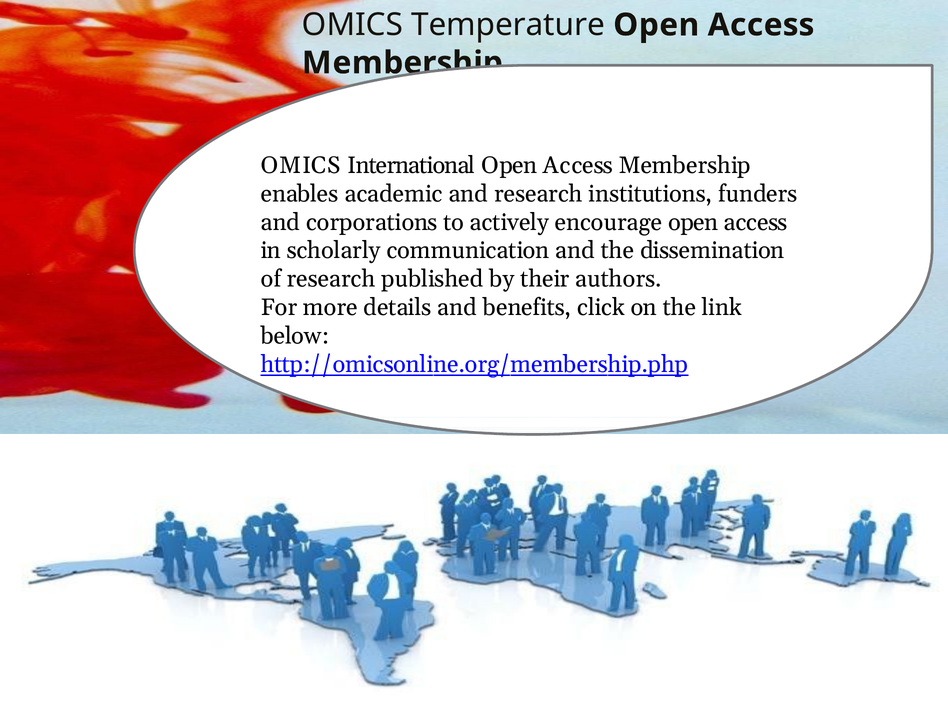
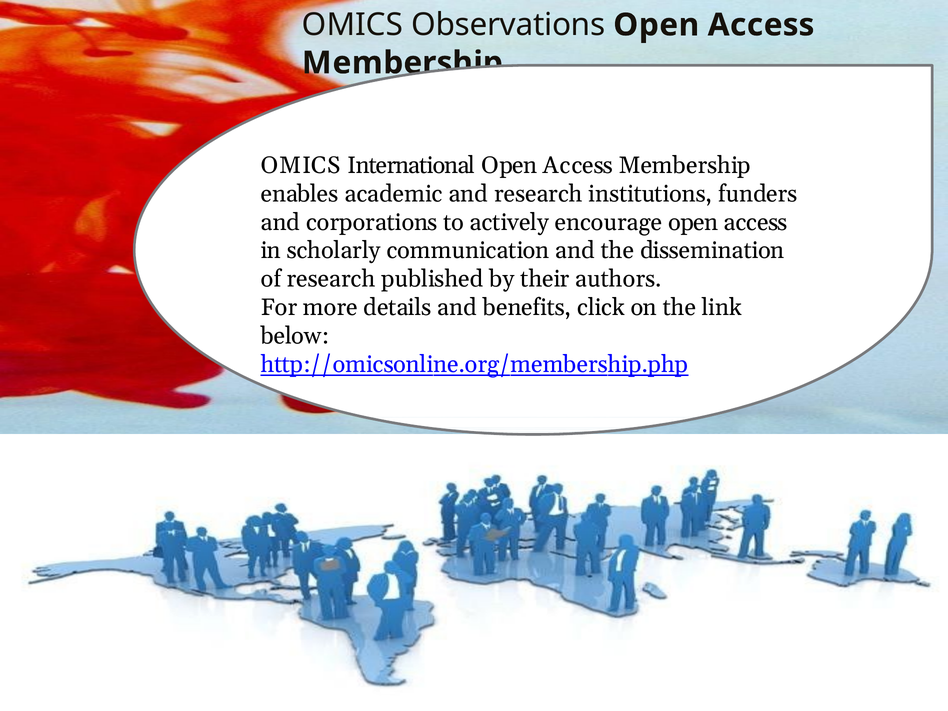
Temperature: Temperature -> Observations
